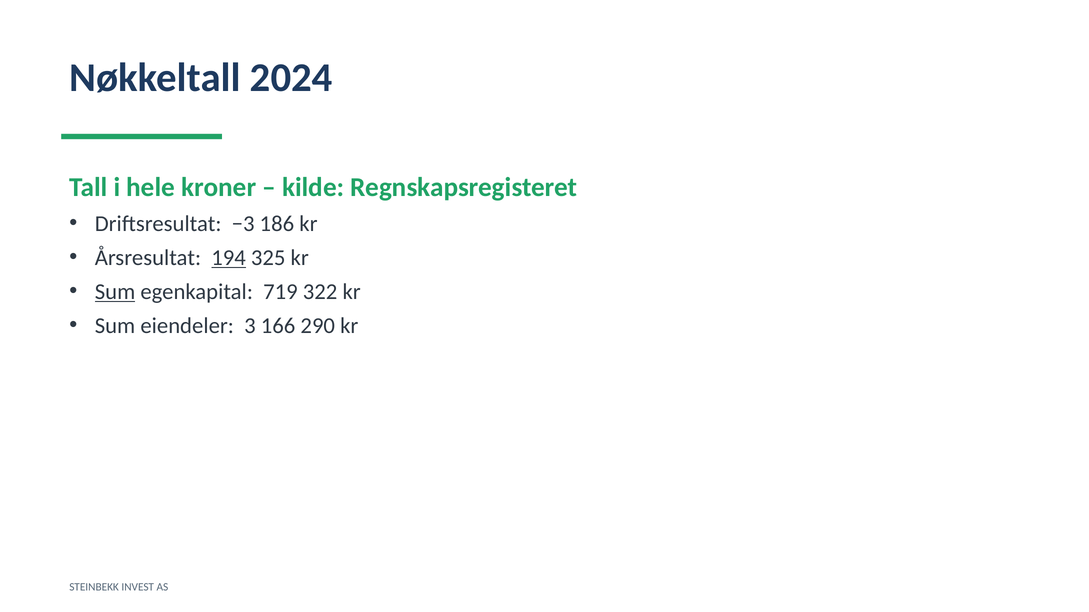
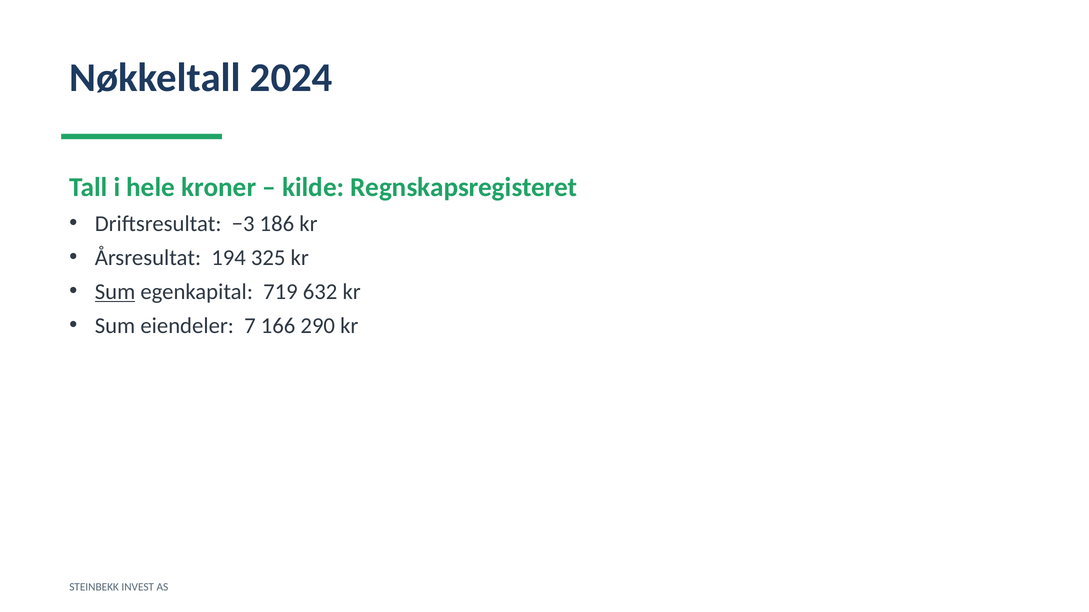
194 underline: present -> none
322: 322 -> 632
3: 3 -> 7
